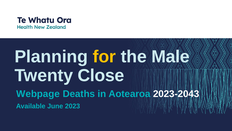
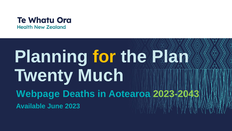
Male: Male -> Plan
Close: Close -> Much
2023-2043 colour: white -> light green
